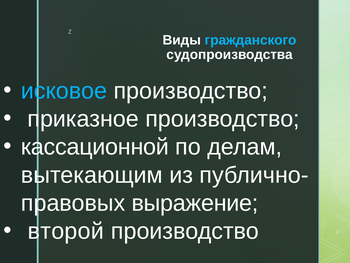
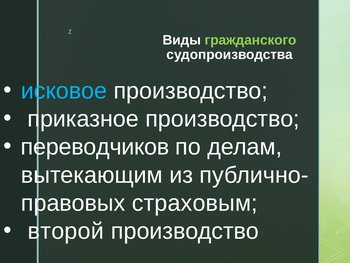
гражданского colour: light blue -> light green
кассационной: кассационной -> переводчиков
выражение: выражение -> страховым
